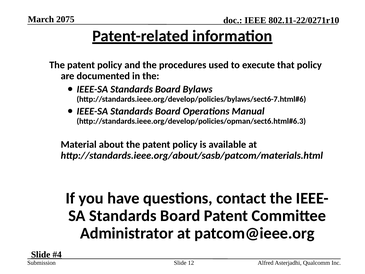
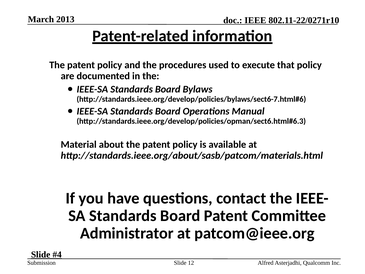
2075: 2075 -> 2013
